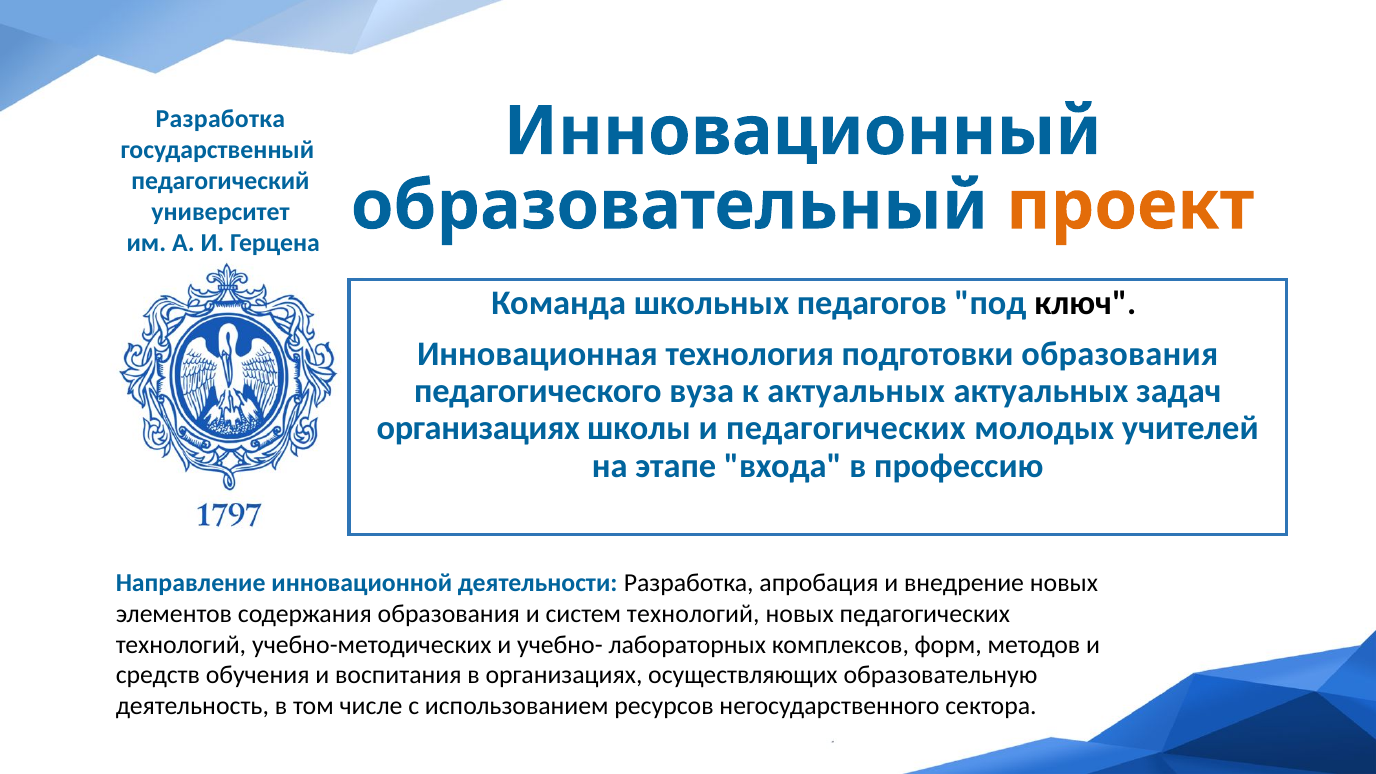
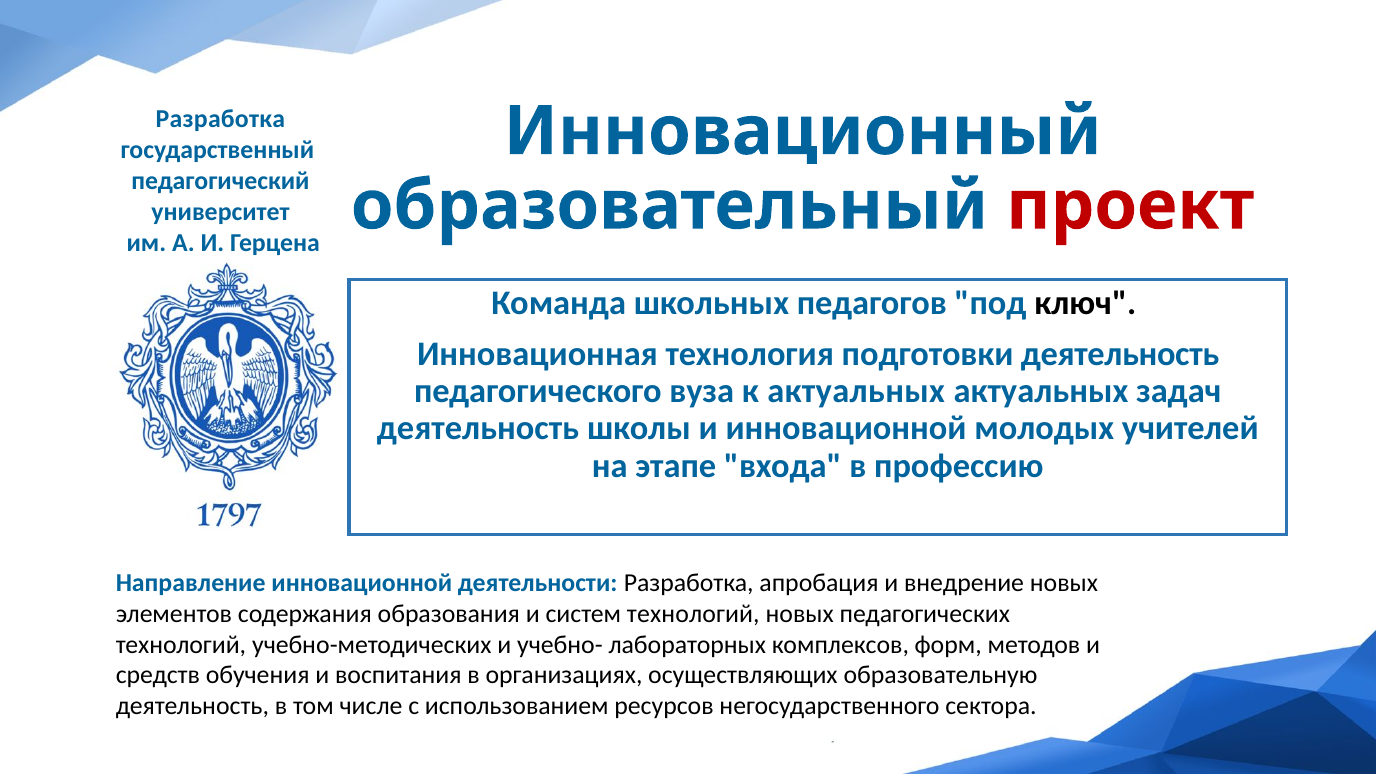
проект colour: orange -> red
подготовки образования: образования -> деятельность
организациях at (478, 429): организациях -> деятельность
и педагогических: педагогических -> инновационной
